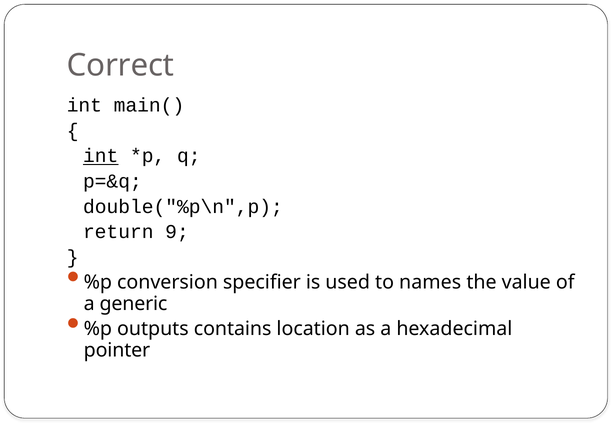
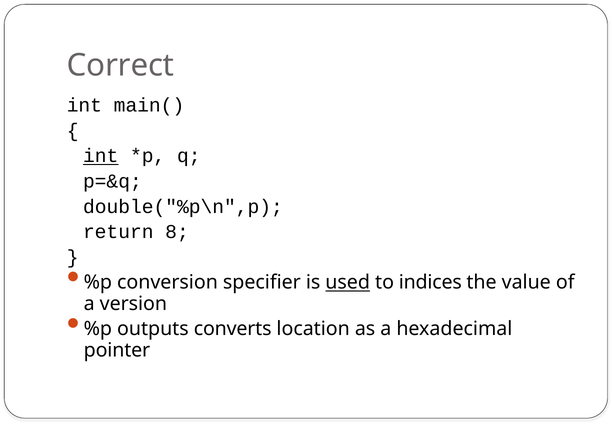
9: 9 -> 8
used underline: none -> present
names: names -> indices
generic: generic -> version
contains: contains -> converts
